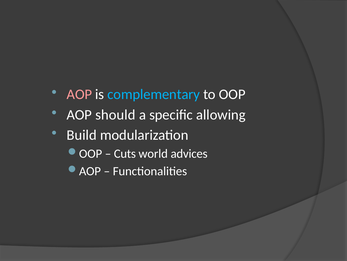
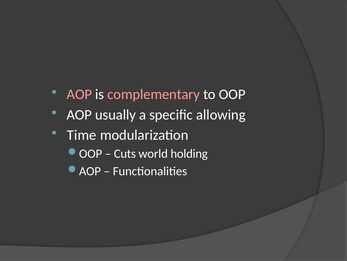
complementary colour: light blue -> pink
should: should -> usually
Build: Build -> Time
advices: advices -> holding
